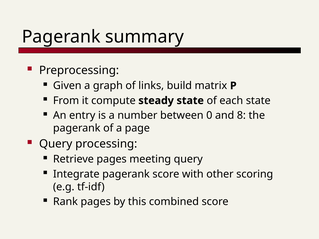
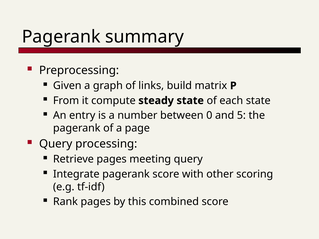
8: 8 -> 5
